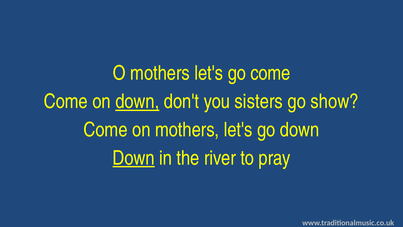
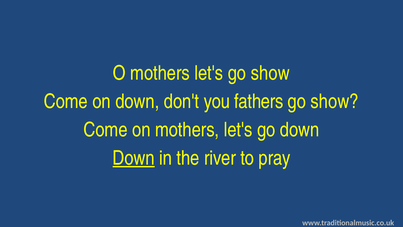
let's go come: come -> show
down at (137, 101) underline: present -> none
sisters: sisters -> fathers
